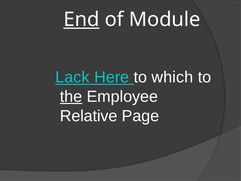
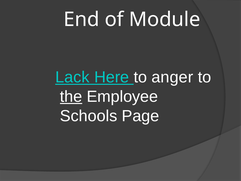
End underline: present -> none
which: which -> anger
Relative: Relative -> Schools
